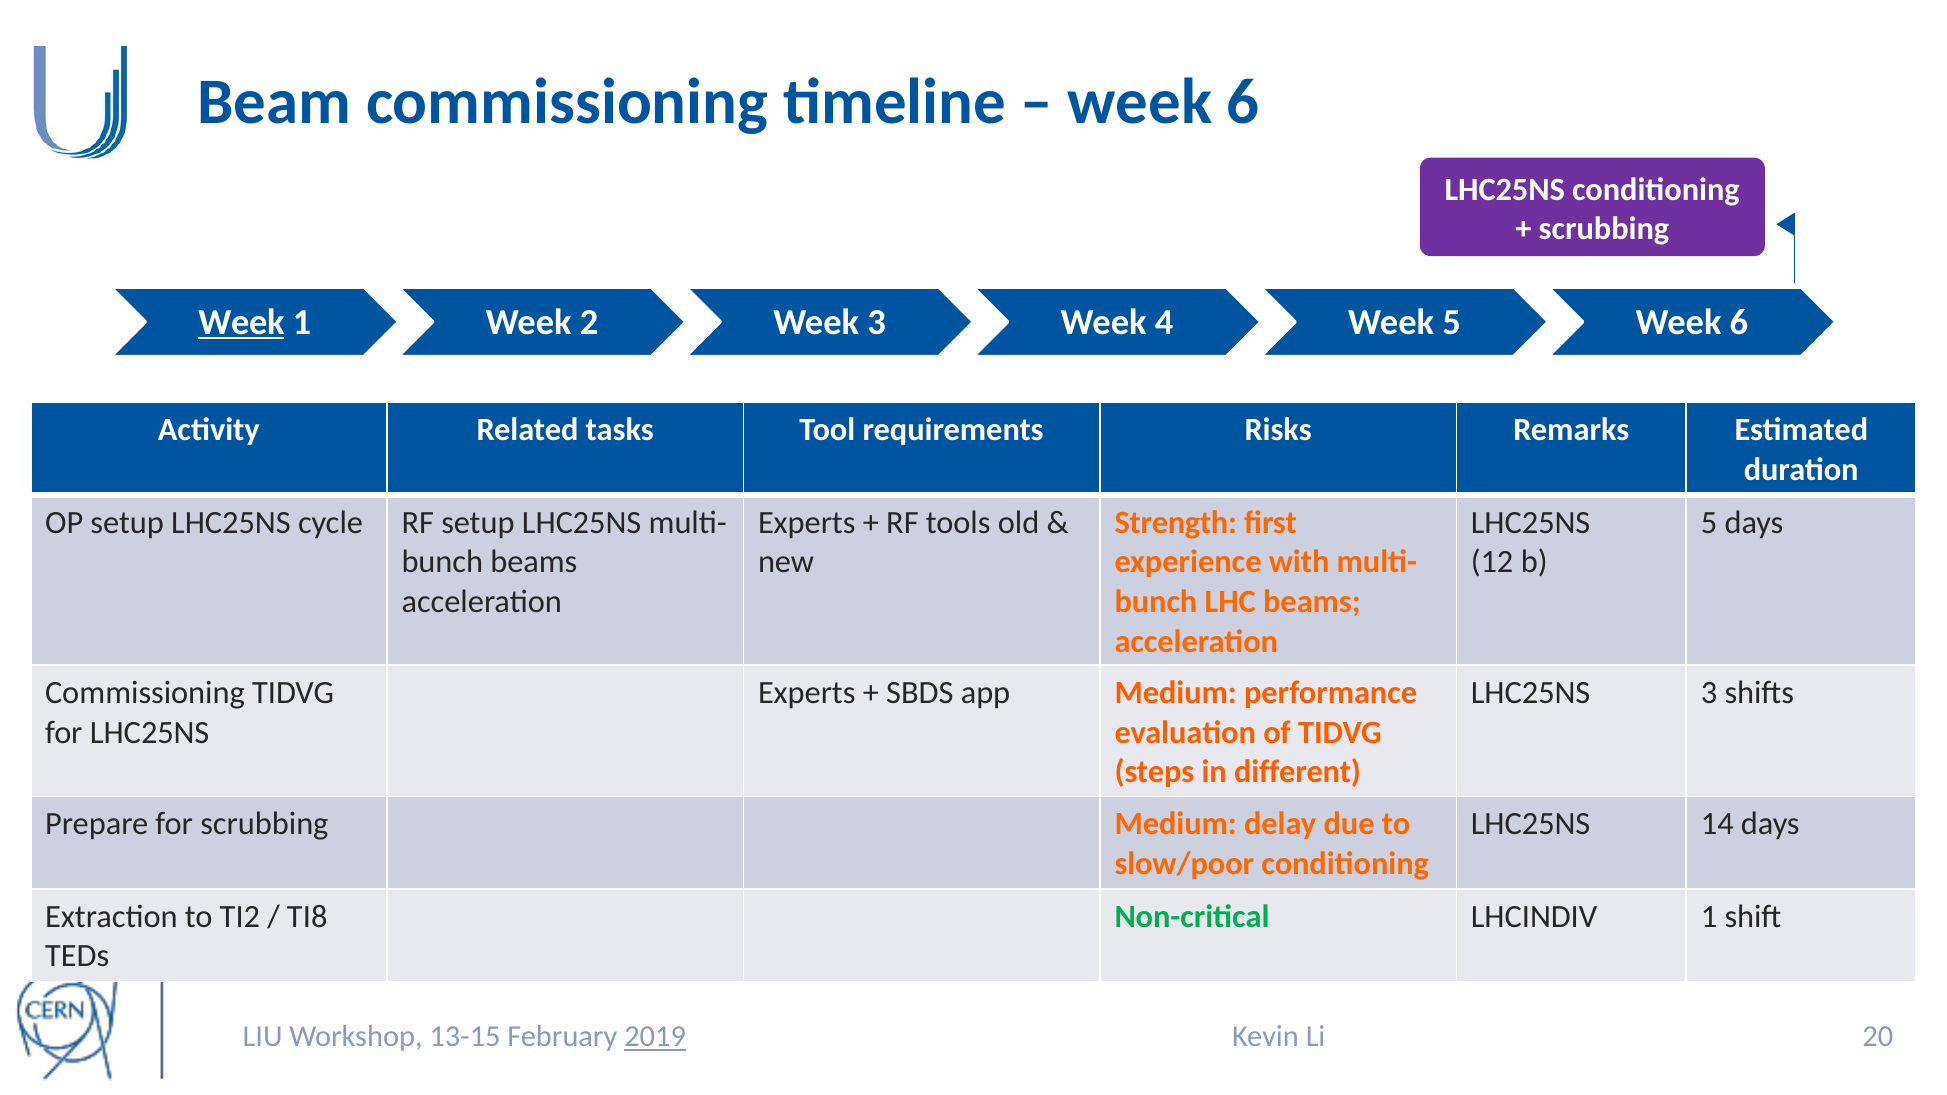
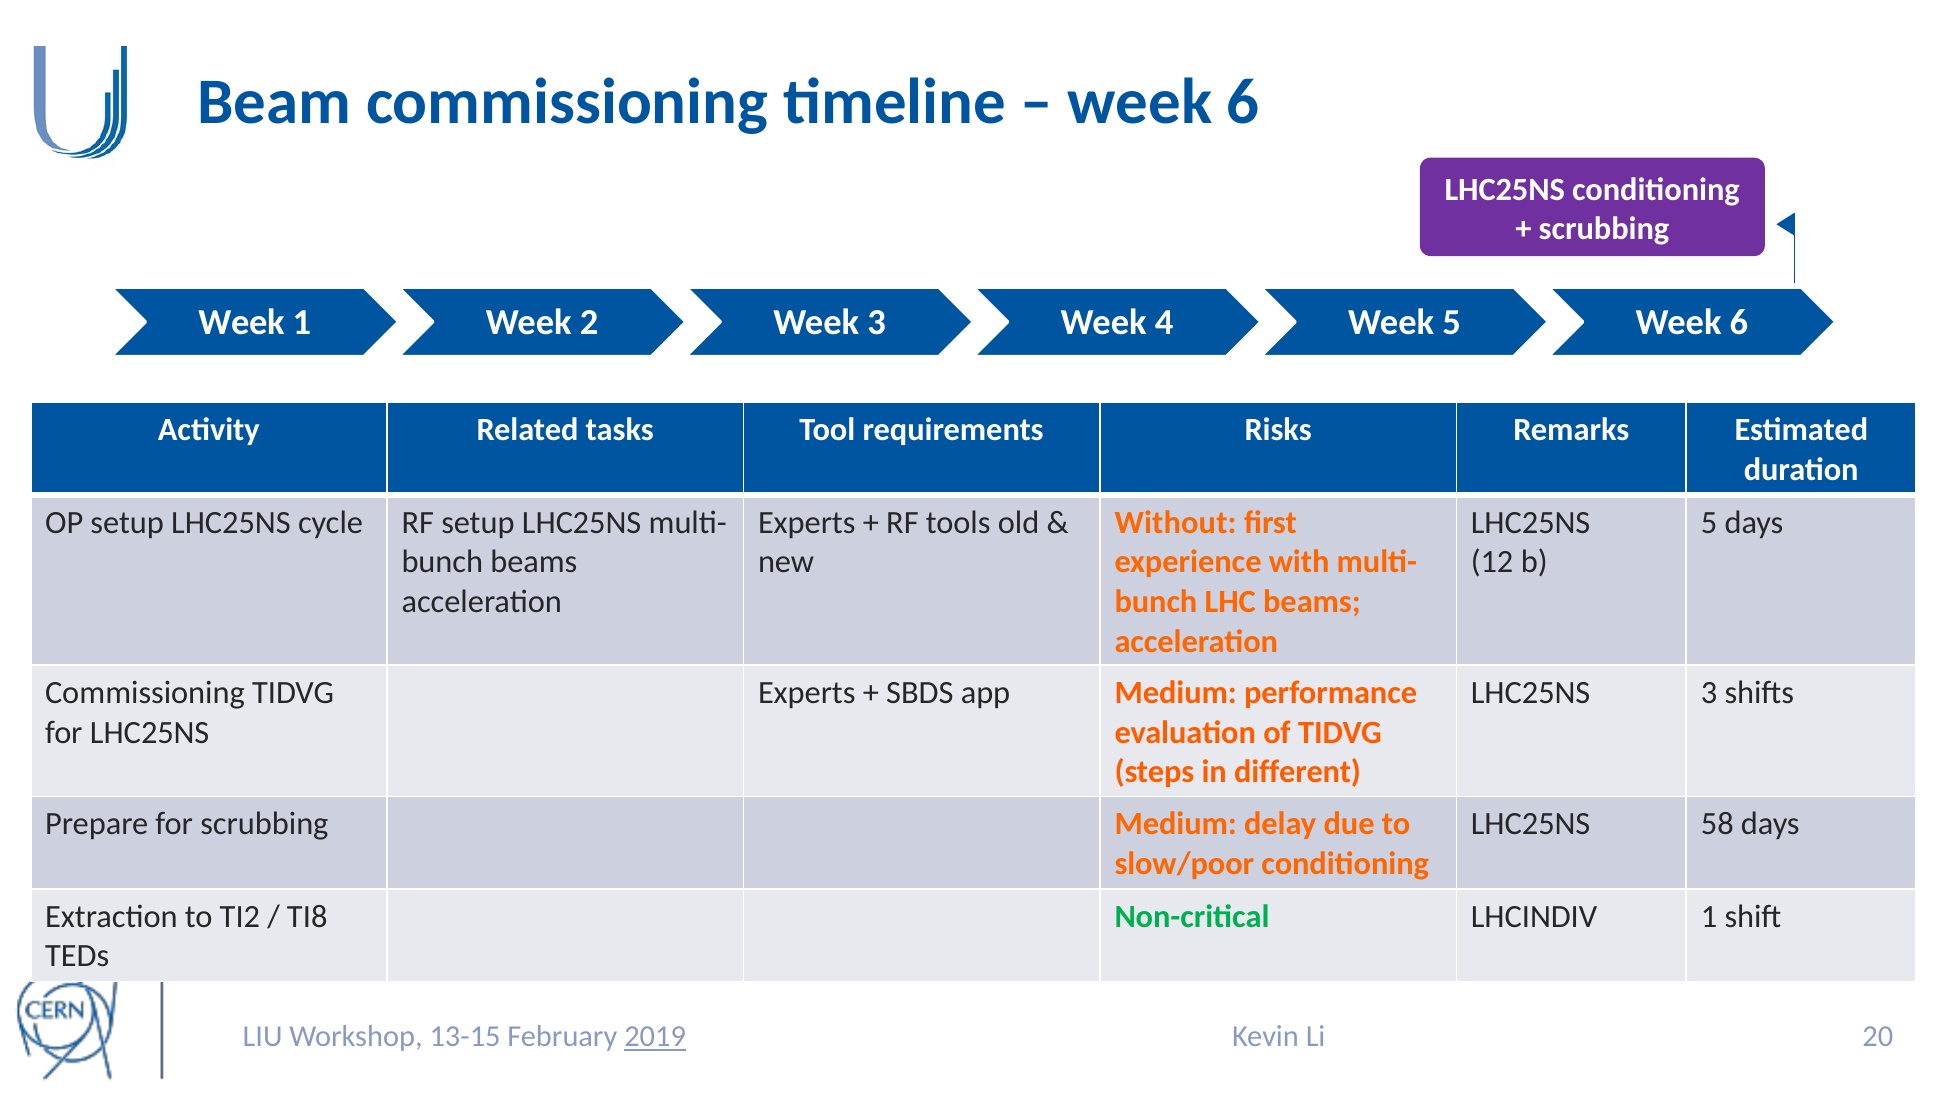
Week at (242, 322) underline: present -> none
Strength: Strength -> Without
14: 14 -> 58
